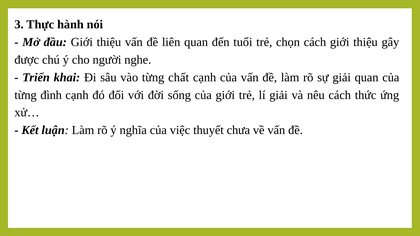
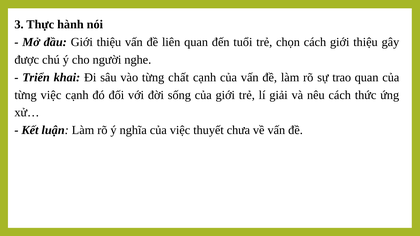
sự giải: giải -> trao
từng đình: đình -> việc
